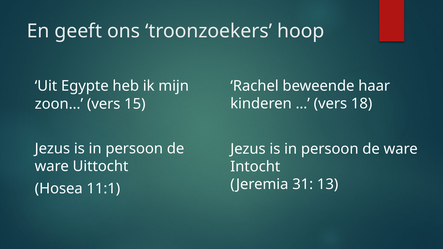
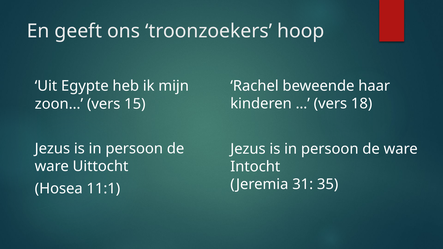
13: 13 -> 35
